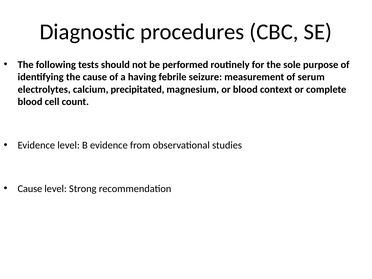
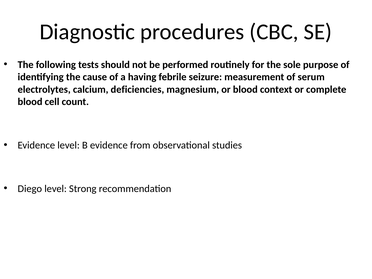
precipitated: precipitated -> deficiencies
Cause at (30, 189): Cause -> Diego
